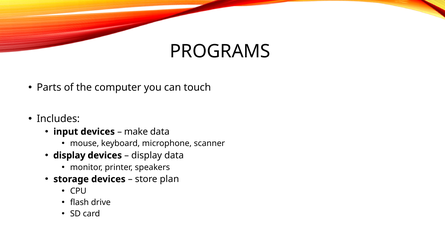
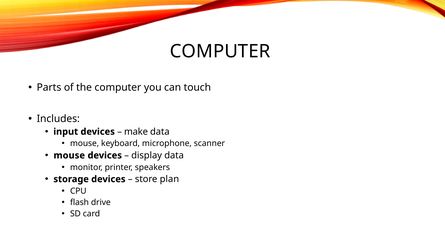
PROGRAMS at (220, 51): PROGRAMS -> COMPUTER
display at (69, 155): display -> mouse
